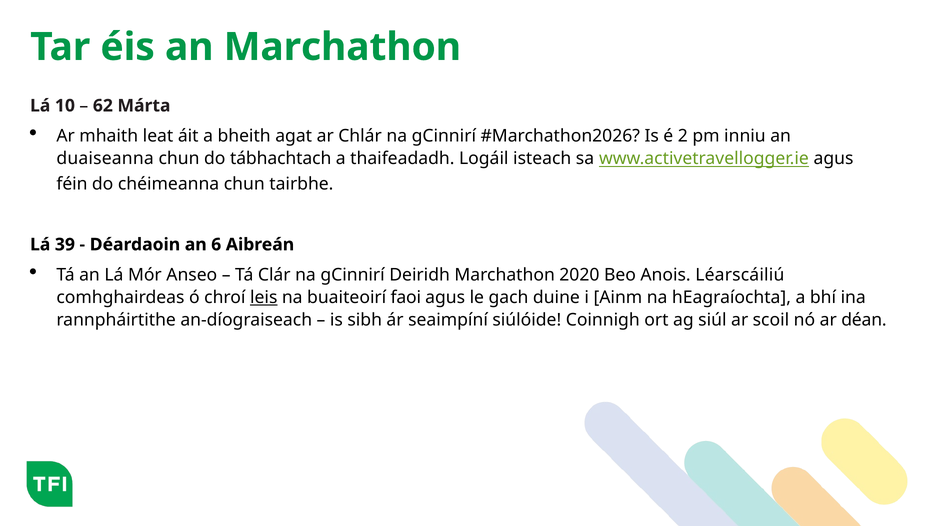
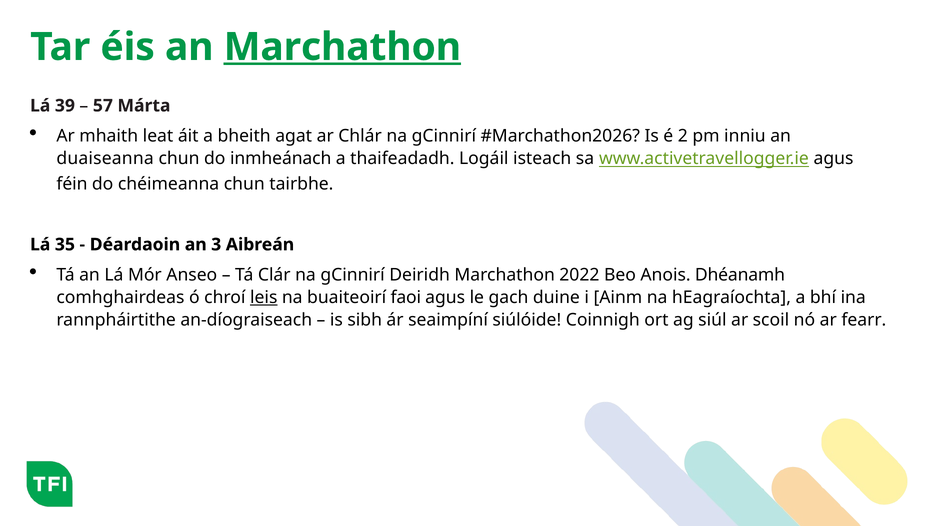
Marchathon at (342, 47) underline: none -> present
10: 10 -> 39
62: 62 -> 57
tábhachtach: tábhachtach -> inmheánach
39: 39 -> 35
6: 6 -> 3
2020: 2020 -> 2022
Léarscáiliú: Léarscáiliú -> Dhéanamh
déan: déan -> fearr
